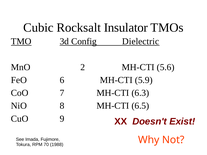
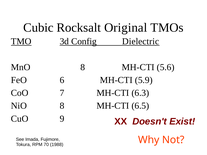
Insulator: Insulator -> Original
MnO 2: 2 -> 8
